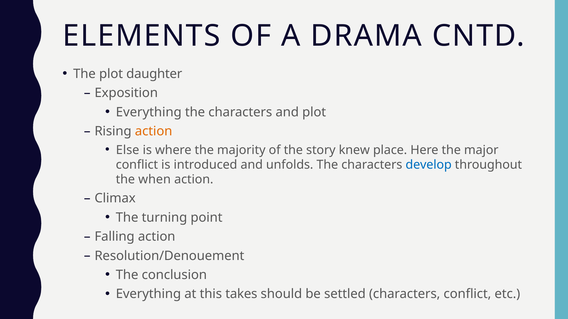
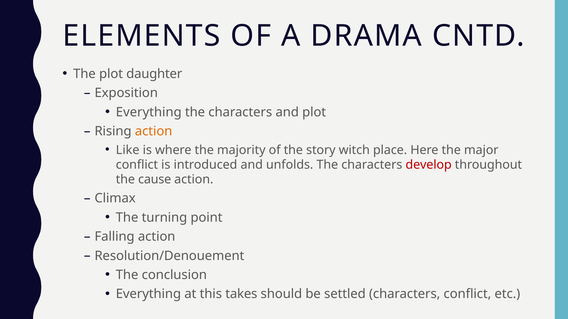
Else: Else -> Like
knew: knew -> witch
develop colour: blue -> red
when: when -> cause
